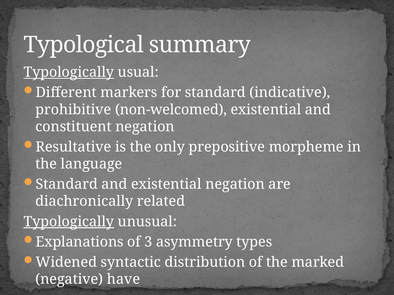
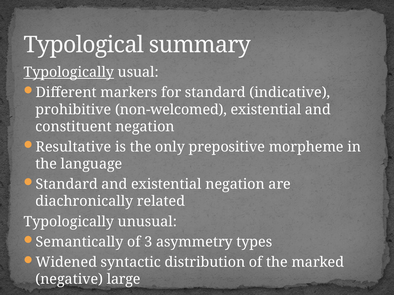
Typologically at (69, 222) underline: present -> none
Explanations: Explanations -> Semantically
have: have -> large
